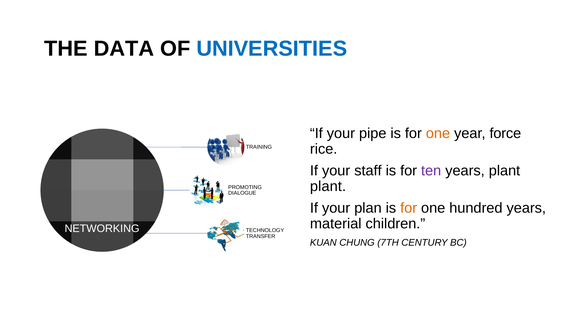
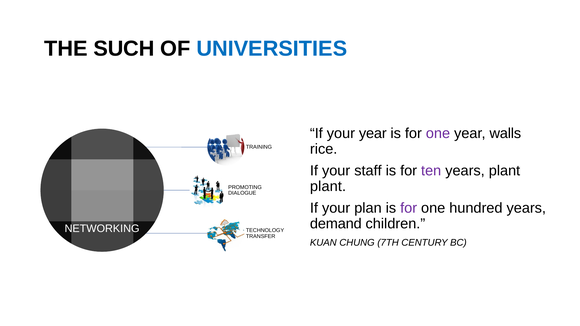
DATA: DATA -> SUCH
your pipe: pipe -> year
one at (438, 134) colour: orange -> purple
force: force -> walls
for at (409, 208) colour: orange -> purple
material: material -> demand
